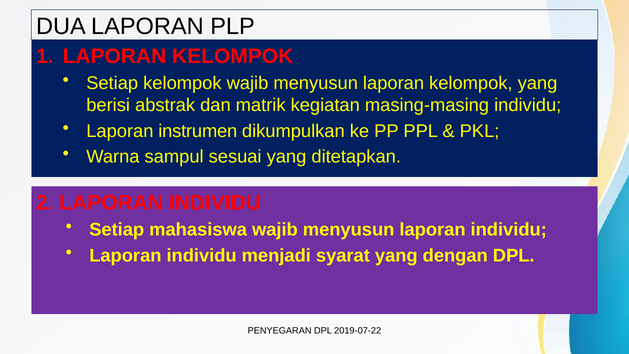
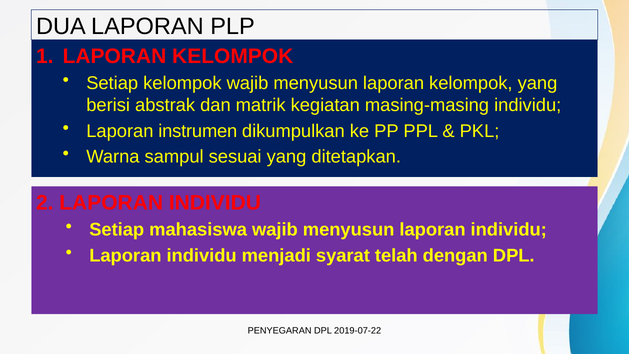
syarat yang: yang -> telah
